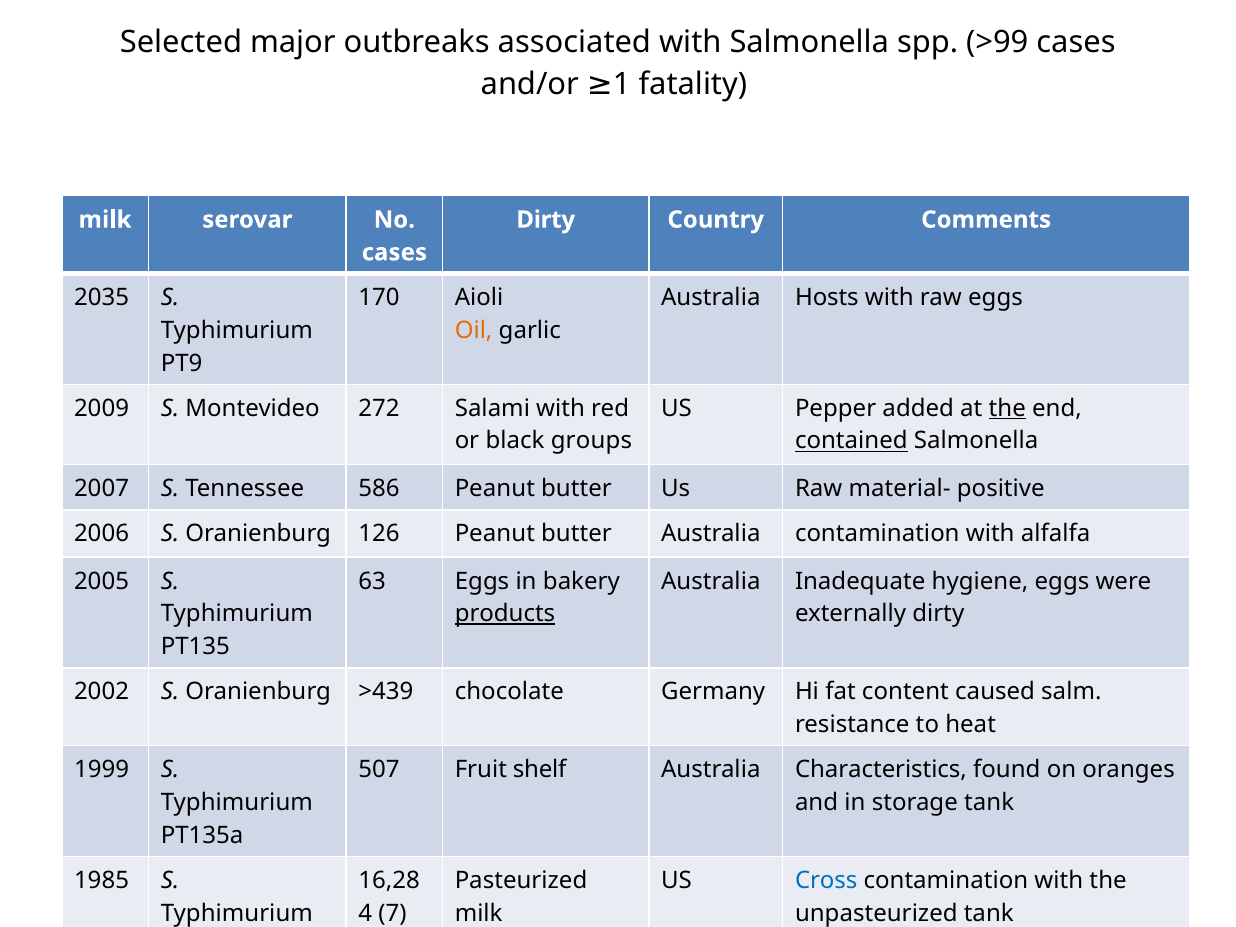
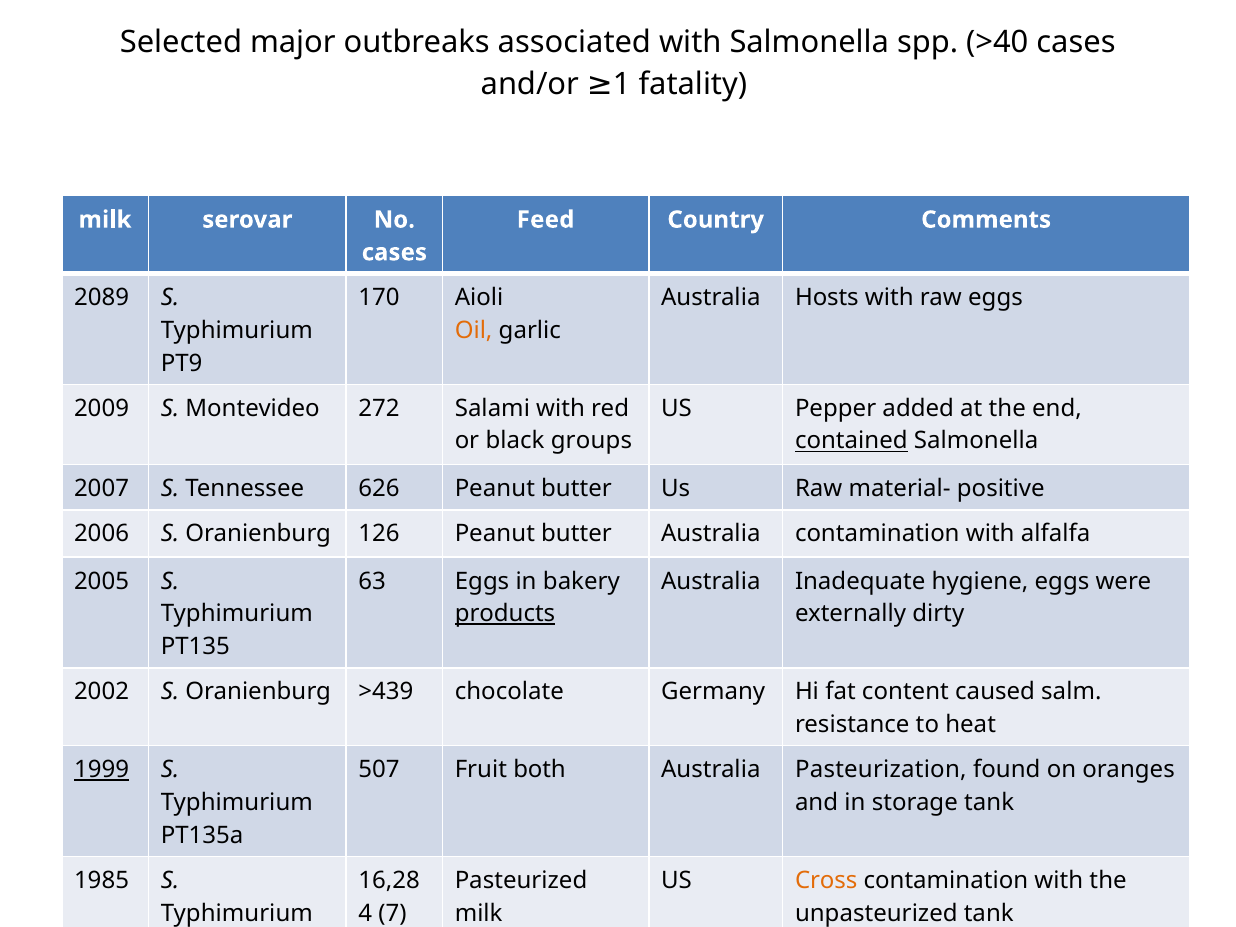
>99: >99 -> >40
Dirty at (546, 220): Dirty -> Feed
2035: 2035 -> 2089
the at (1007, 408) underline: present -> none
586: 586 -> 626
1999 underline: none -> present
shelf: shelf -> both
Characteristics: Characteristics -> Pasteurization
Cross colour: blue -> orange
